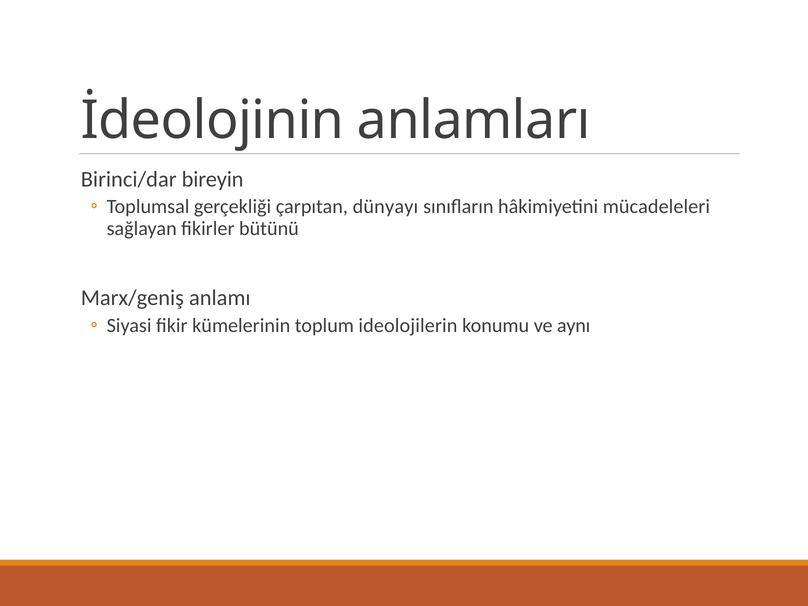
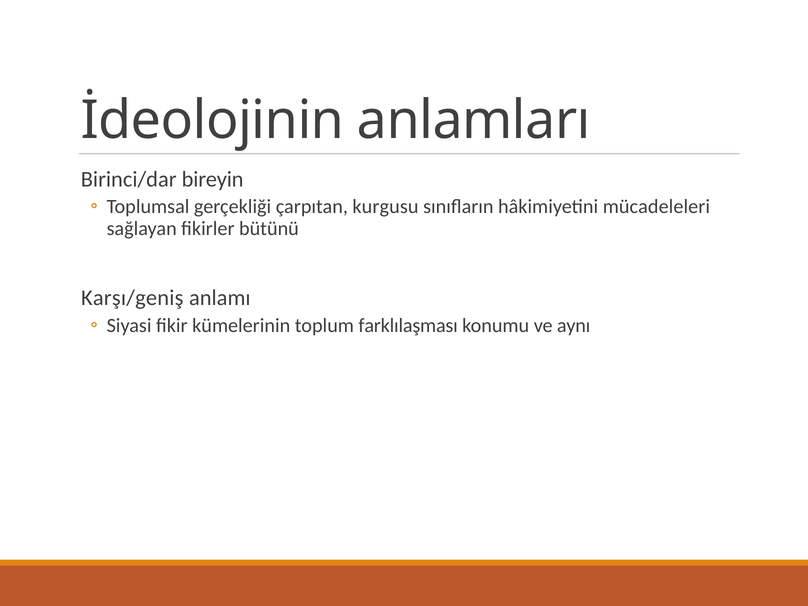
dünyayı: dünyayı -> kurgusu
Marx/geniş: Marx/geniş -> Karşı/geniş
ideolojilerin: ideolojilerin -> farklılaşması
